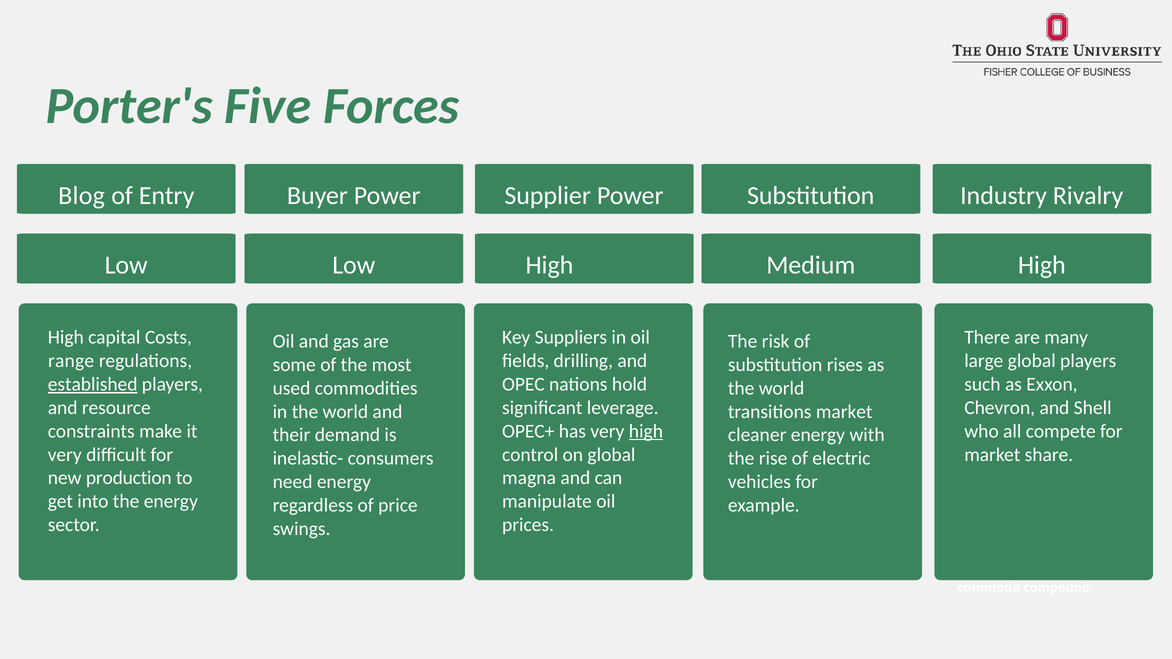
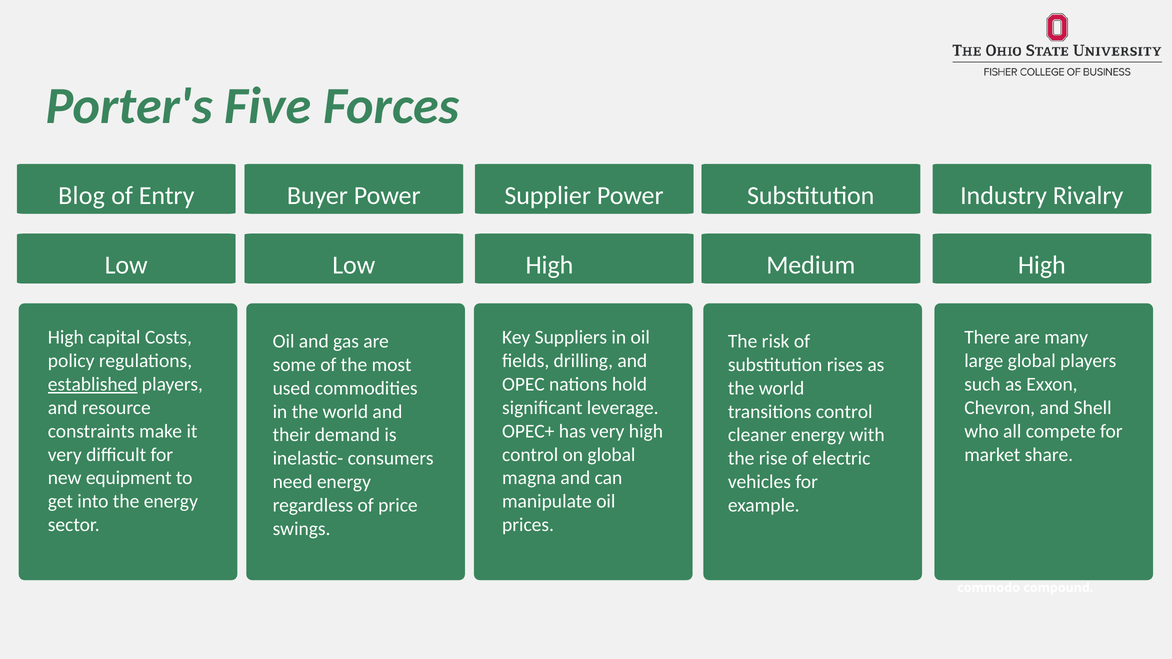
range: range -> policy
transitions market: market -> control
high at (646, 431) underline: present -> none
production: production -> equipment
